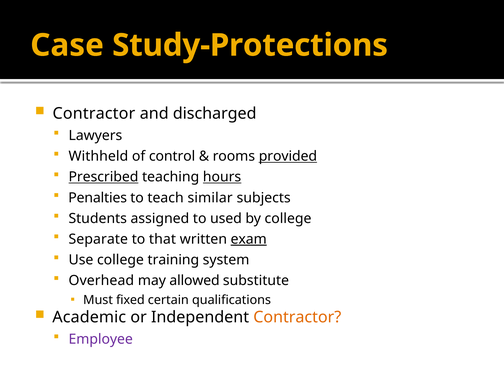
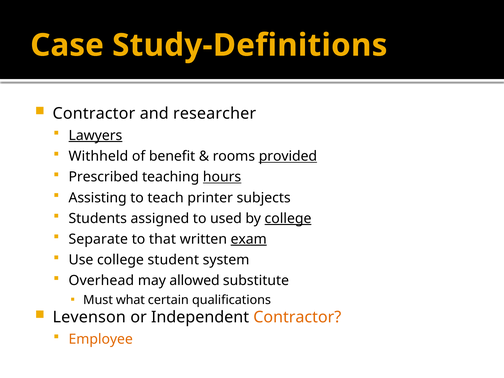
Study-Protections: Study-Protections -> Study-Definitions
discharged: discharged -> researcher
Lawyers underline: none -> present
control: control -> benefit
Prescribed underline: present -> none
Penalties: Penalties -> Assisting
similar: similar -> printer
college at (288, 218) underline: none -> present
training: training -> student
fixed: fixed -> what
Academic: Academic -> Levenson
Employee colour: purple -> orange
